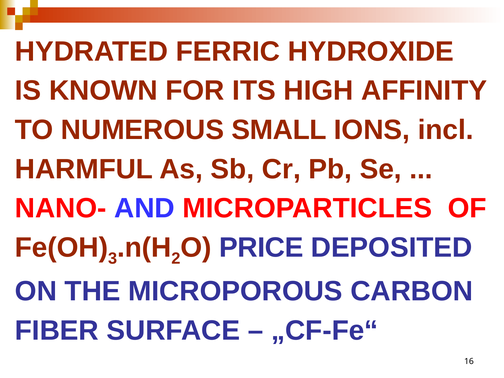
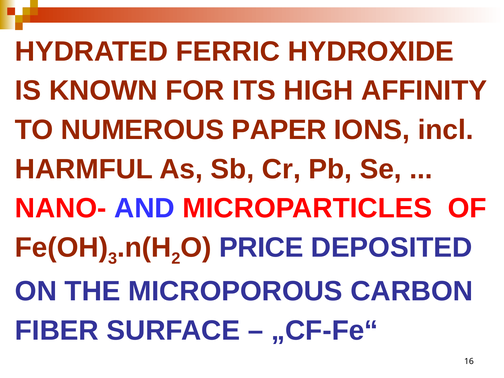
SMALL: SMALL -> PAPER
